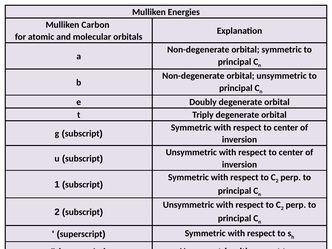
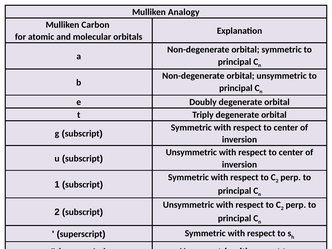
Energies: Energies -> Analogy
